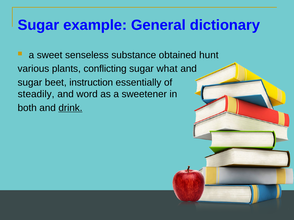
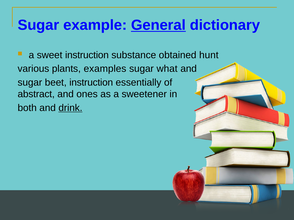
General underline: none -> present
sweet senseless: senseless -> instruction
conflicting: conflicting -> examples
steadily: steadily -> abstract
word: word -> ones
